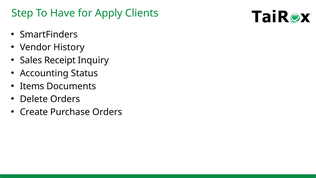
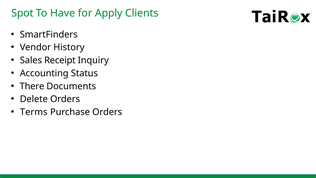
Step: Step -> Spot
Items: Items -> There
Create: Create -> Terms
